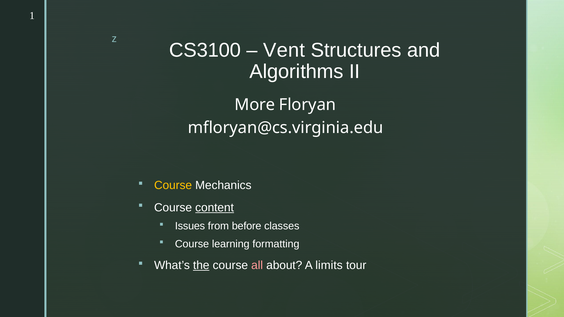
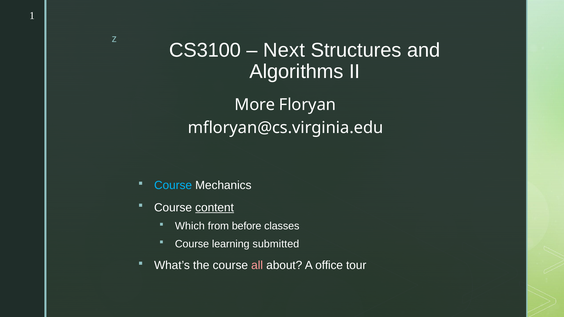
Vent: Vent -> Next
Course at (173, 186) colour: yellow -> light blue
Issues: Issues -> Which
formatting: formatting -> submitted
the underline: present -> none
limits: limits -> office
